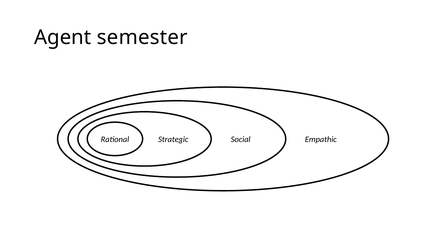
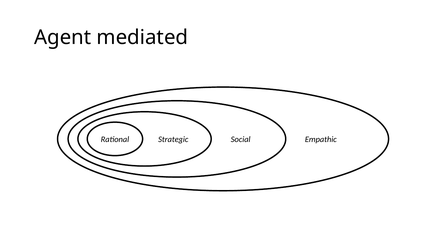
semester: semester -> mediated
